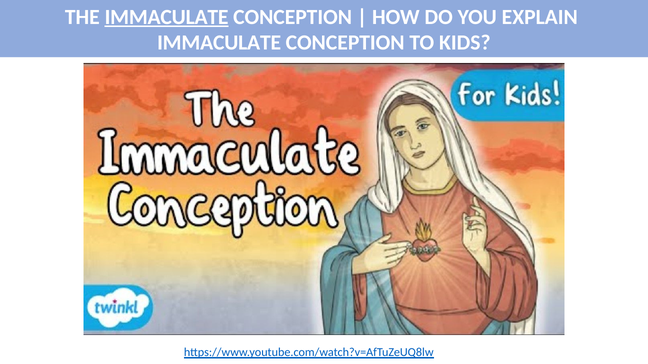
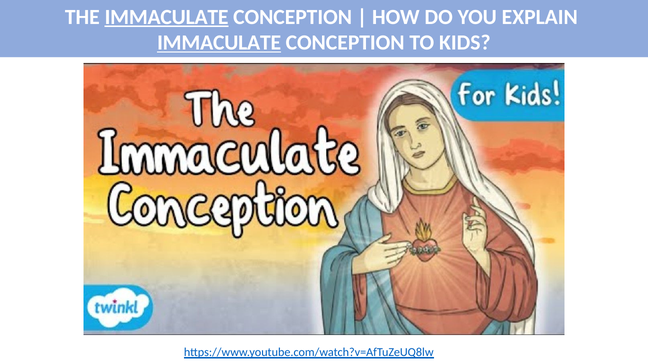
IMMACULATE at (219, 43) underline: none -> present
